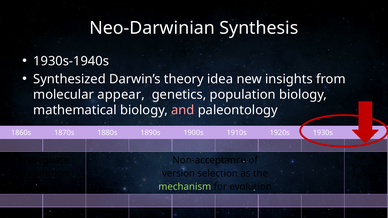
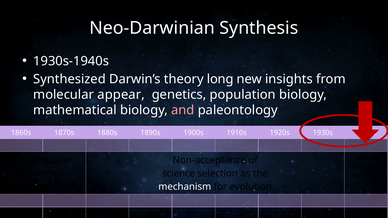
idea: idea -> long
version: version -> science
mechanism colour: light green -> white
